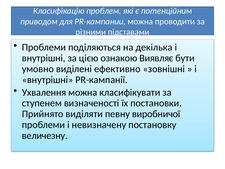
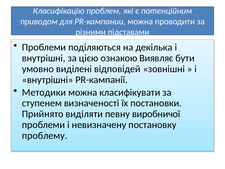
ефективно: ефективно -> відповідей
Ухвалення: Ухвалення -> Методики
величезну: величезну -> проблему
